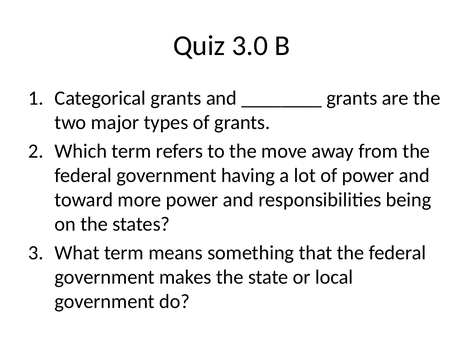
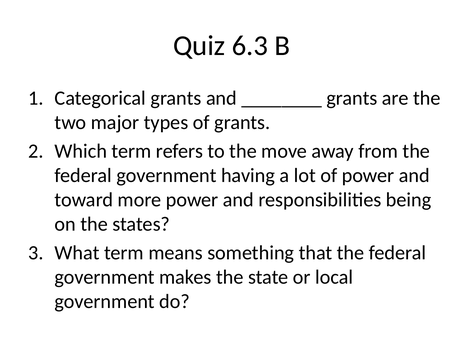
3.0: 3.0 -> 6.3
